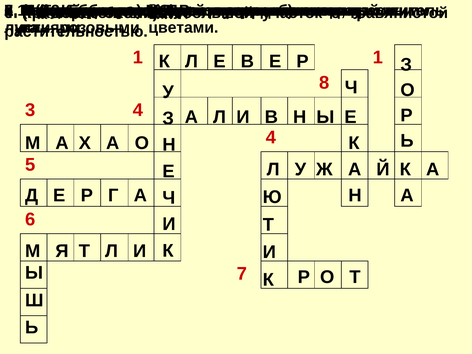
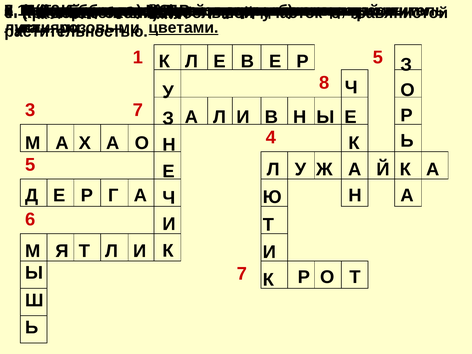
цветами underline: none -> present
1 1: 1 -> 5
3 4: 4 -> 7
